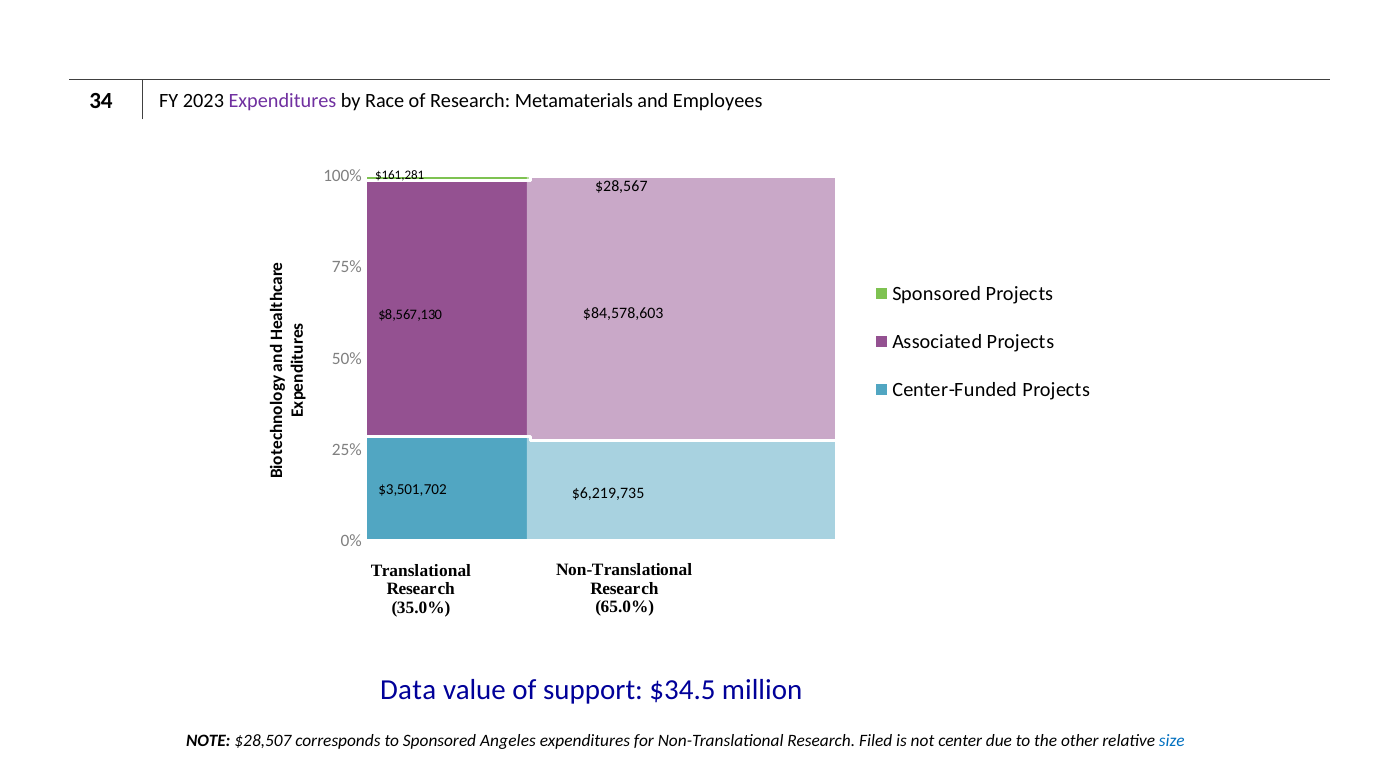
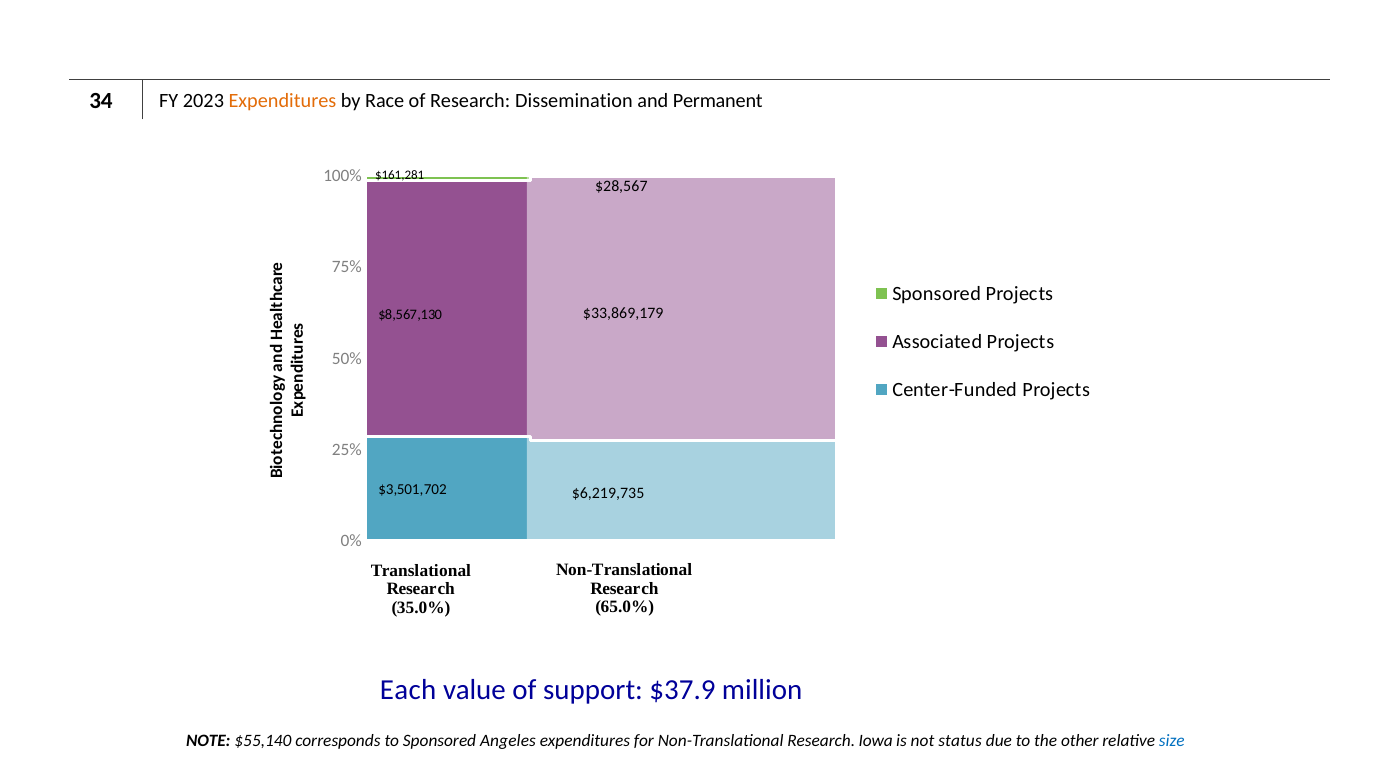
Expenditures at (282, 101) colour: purple -> orange
Metamaterials: Metamaterials -> Dissemination
Employees: Employees -> Permanent
$84,578,603: $84,578,603 -> $33,869,179
Data: Data -> Each
$34.5: $34.5 -> $37.9
$28,507: $28,507 -> $55,140
Filed: Filed -> Iowa
center: center -> status
